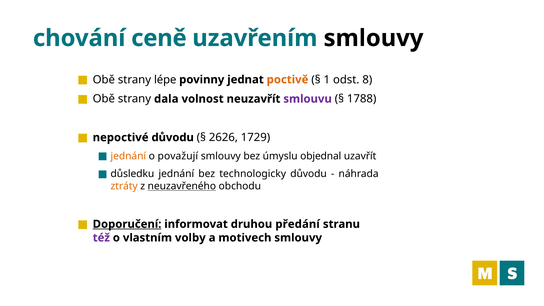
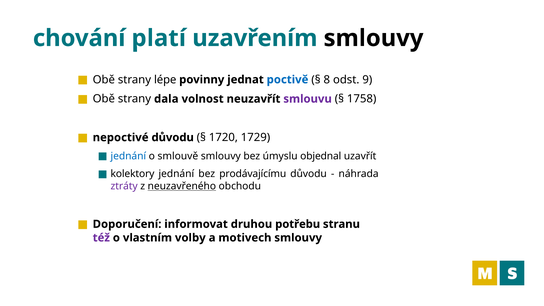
ceně: ceně -> platí
poctivě colour: orange -> blue
1: 1 -> 8
8: 8 -> 9
1788: 1788 -> 1758
2626: 2626 -> 1720
jednání at (128, 156) colour: orange -> blue
považují: považují -> smlouvě
důsledku: důsledku -> kolektory
technologicky: technologicky -> prodávajícímu
ztráty colour: orange -> purple
Doporučení underline: present -> none
předání: předání -> potřebu
